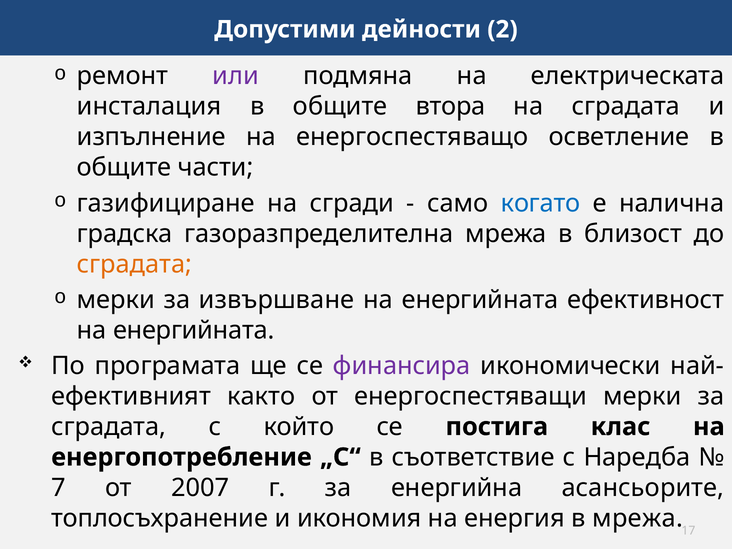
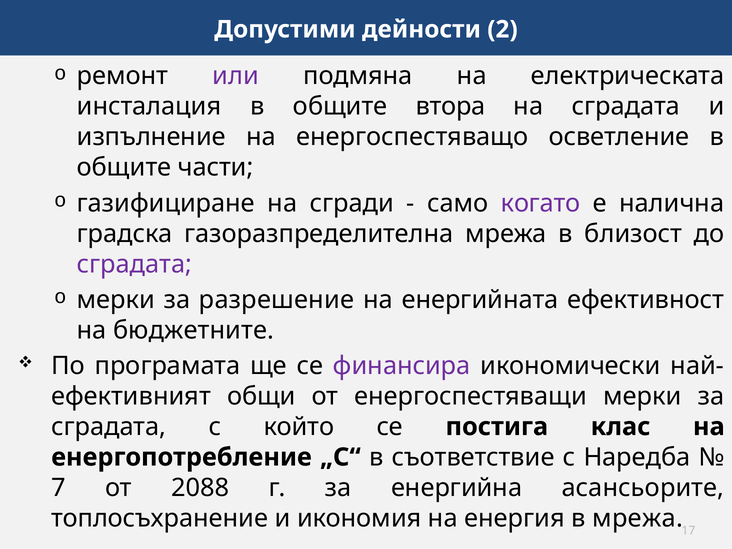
когато colour: blue -> purple
сградата at (134, 264) colour: orange -> purple
извършване: извършване -> разрешение
енергийната at (194, 330): енергийната -> бюджетните
както: както -> общи
2007: 2007 -> 2088
